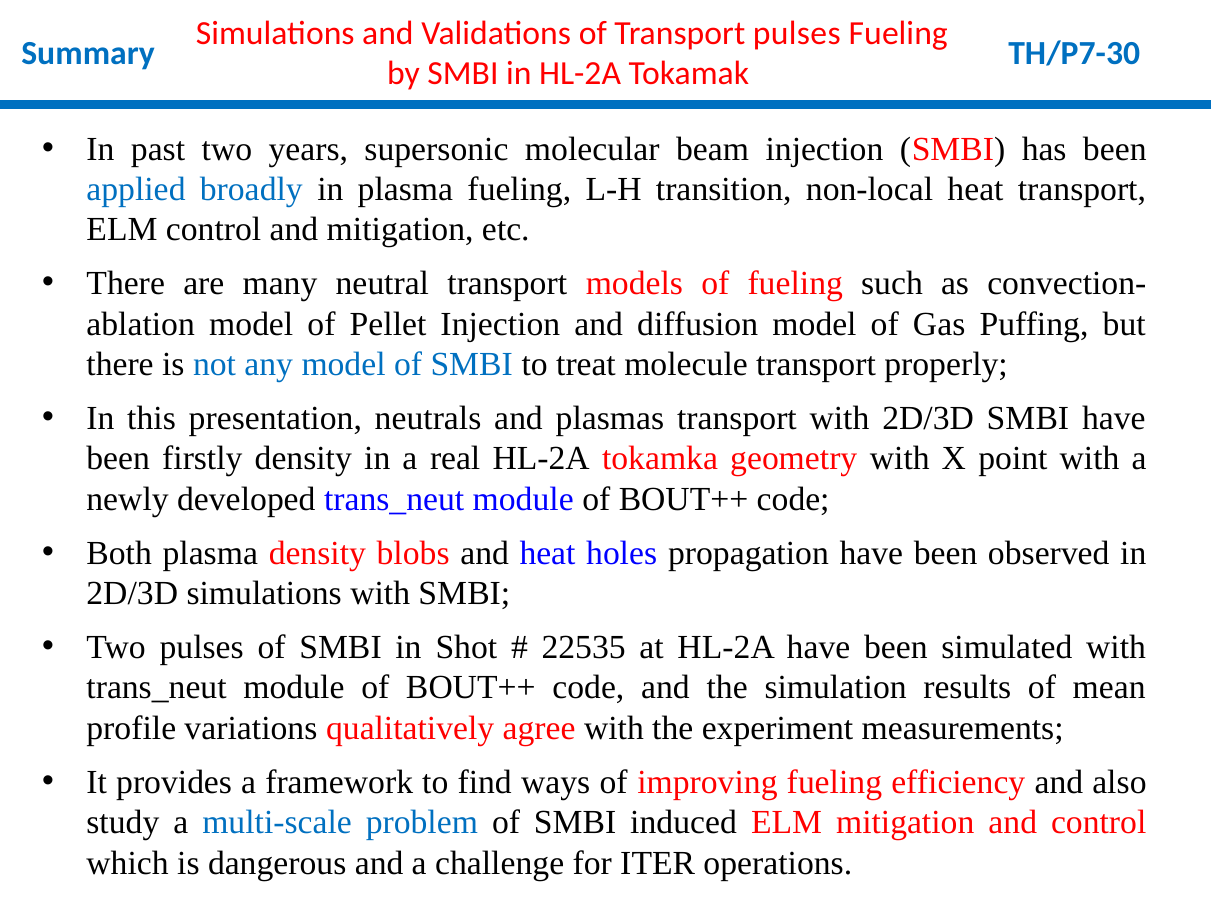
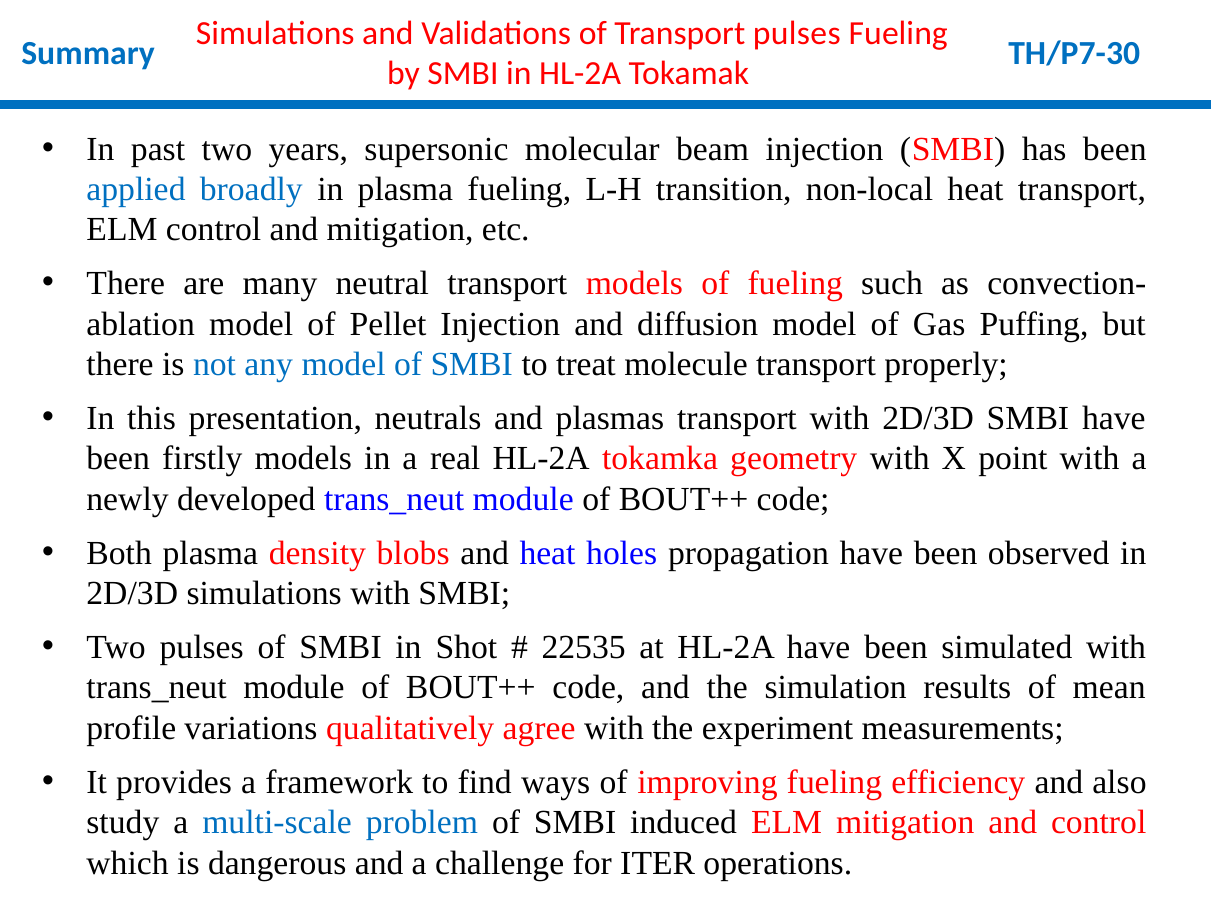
firstly density: density -> models
